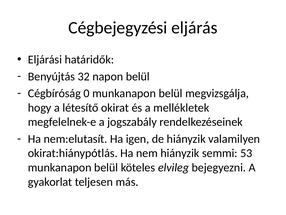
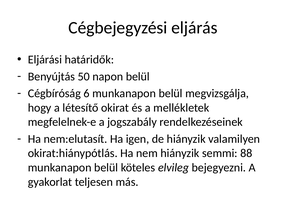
32: 32 -> 50
0: 0 -> 6
53: 53 -> 88
